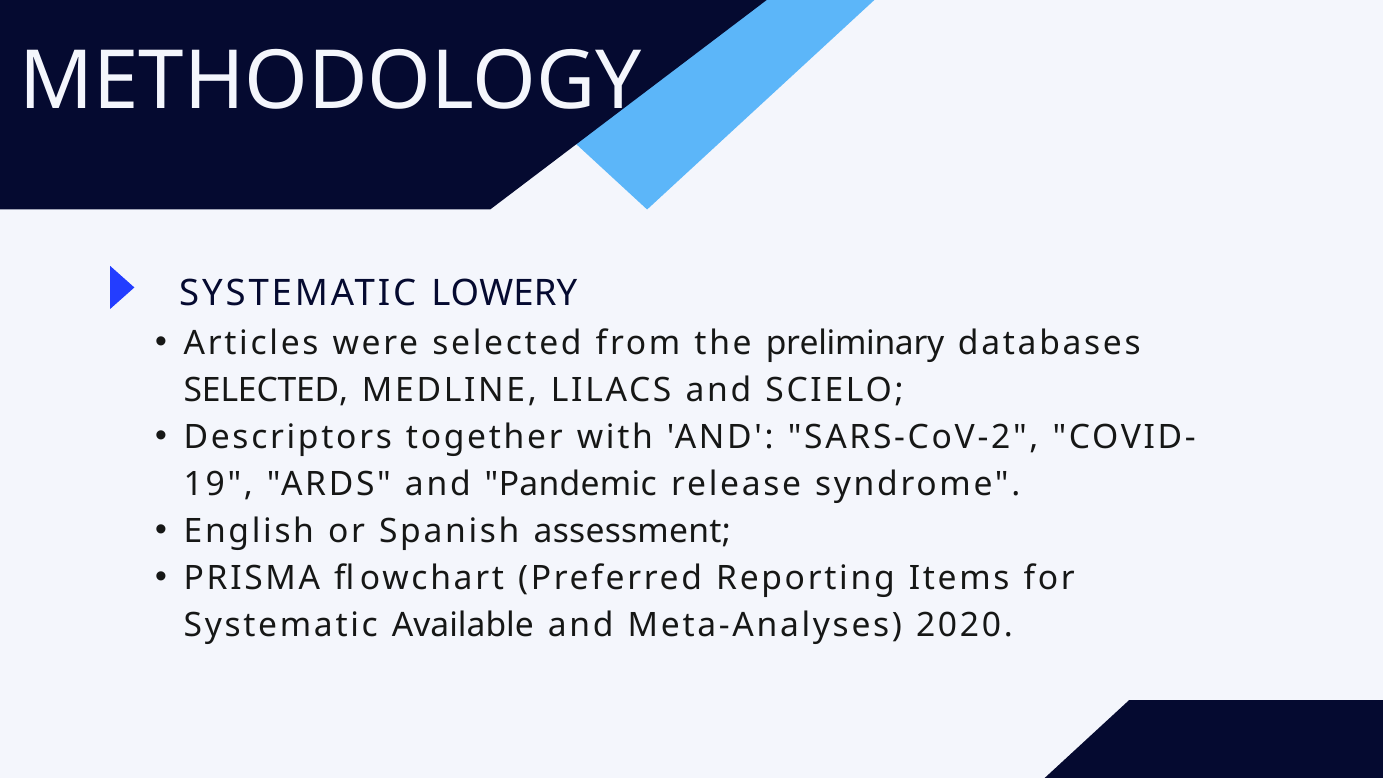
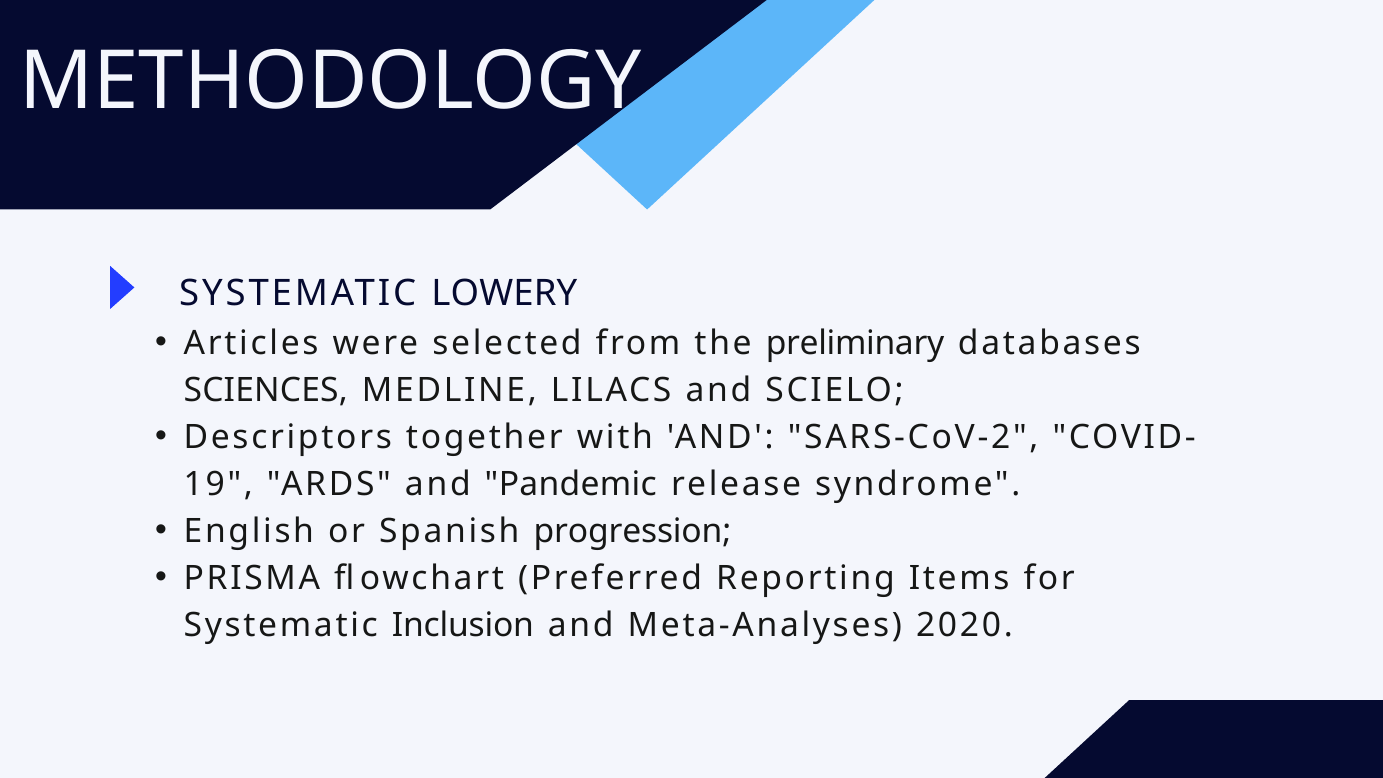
SELECTED at (266, 390): SELECTED -> SCIENCES
assessment: assessment -> progression
Available: Available -> Inclusion
